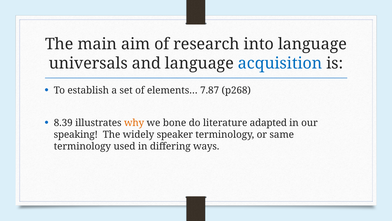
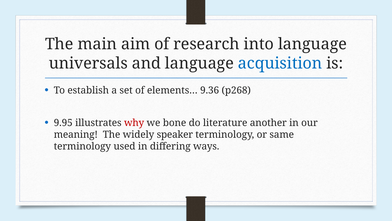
7.87: 7.87 -> 9.36
8.39: 8.39 -> 9.95
why colour: orange -> red
adapted: adapted -> another
speaking: speaking -> meaning
